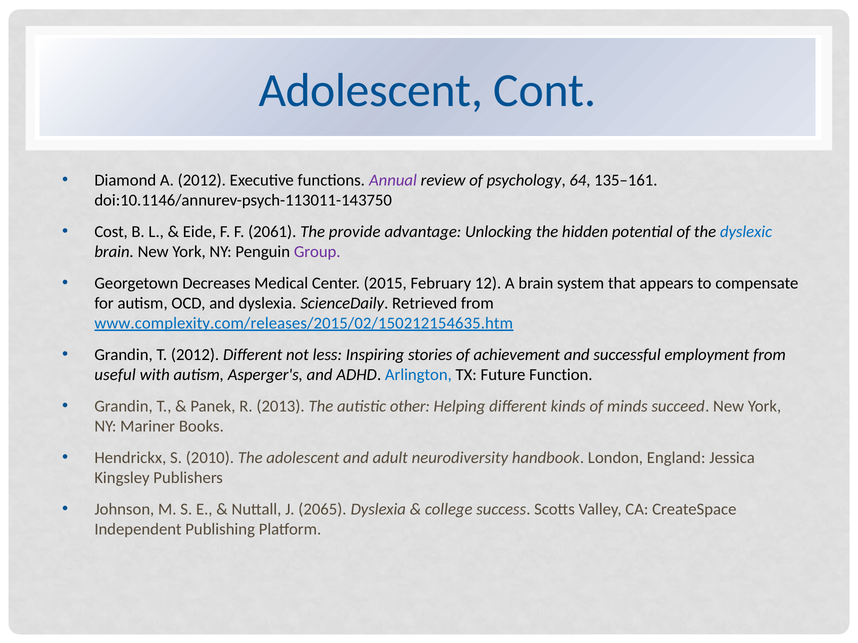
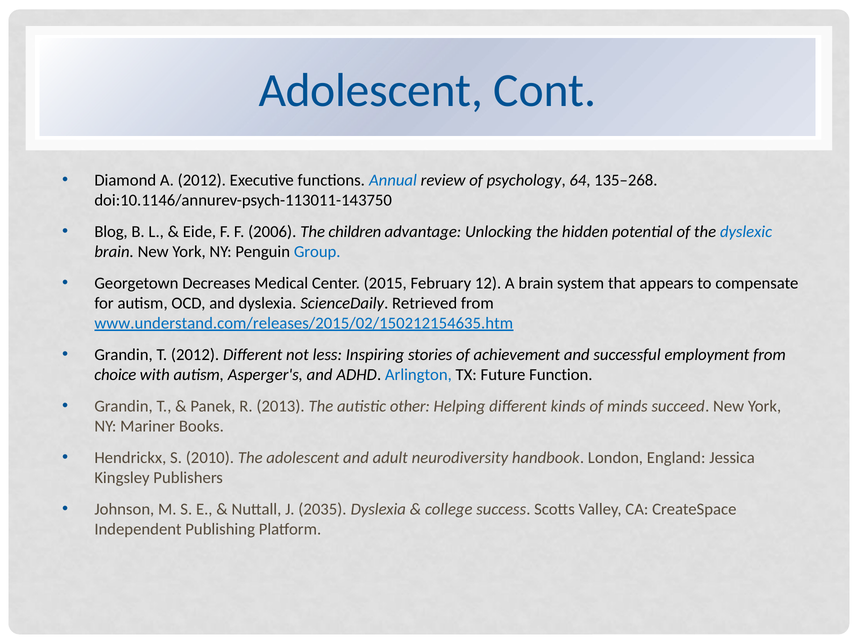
Annual colour: purple -> blue
135–161: 135–161 -> 135–268
Cost: Cost -> Blog
2061: 2061 -> 2006
provide: provide -> children
Group colour: purple -> blue
www.complexity.com/releases/2015/02/150212154635.htm: www.complexity.com/releases/2015/02/150212154635.htm -> www.understand.com/releases/2015/02/150212154635.htm
useful: useful -> choice
2065: 2065 -> 2035
